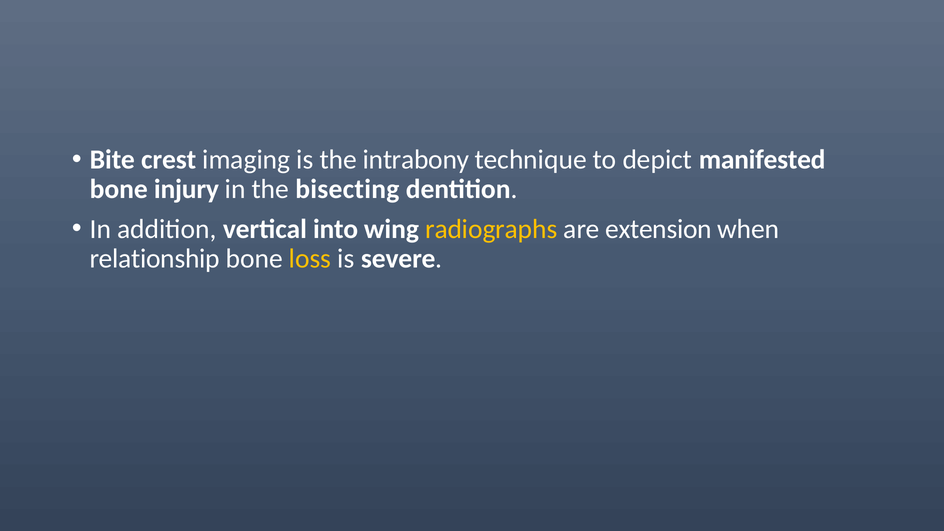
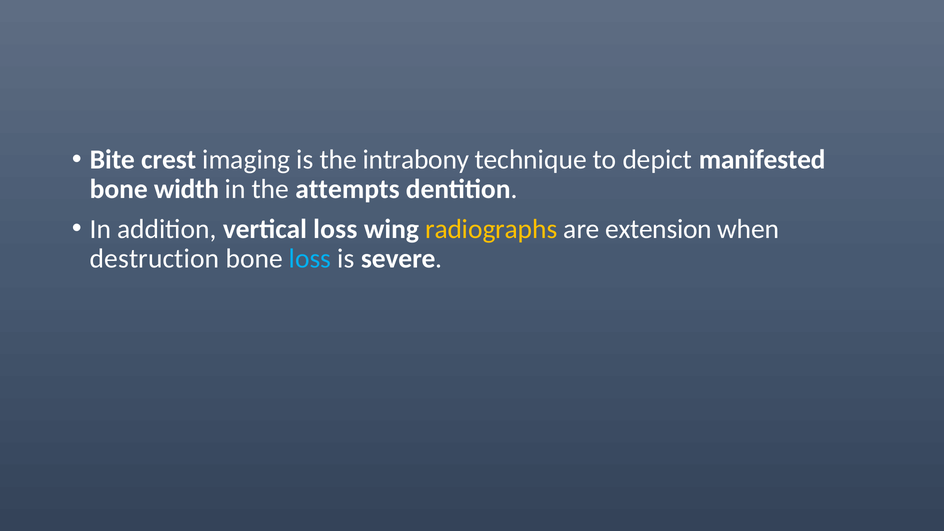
injury: injury -> width
bisecting: bisecting -> attempts
vertical into: into -> loss
relationship: relationship -> destruction
loss at (310, 259) colour: yellow -> light blue
